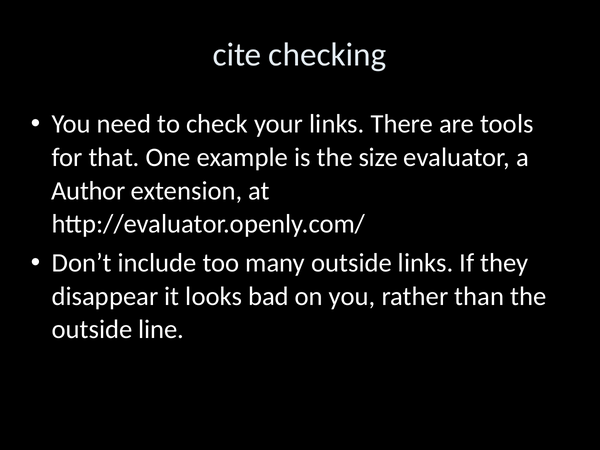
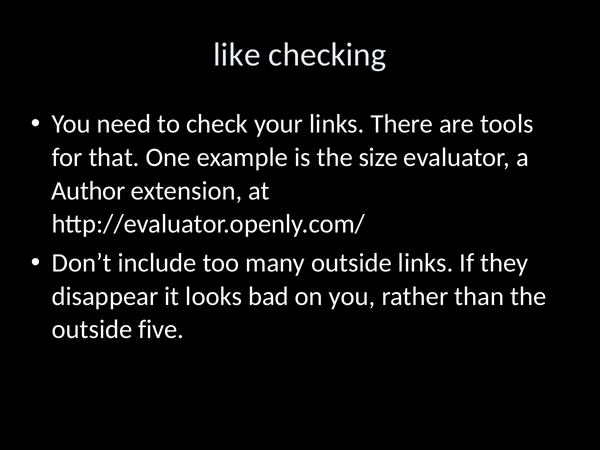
cite: cite -> like
line: line -> five
